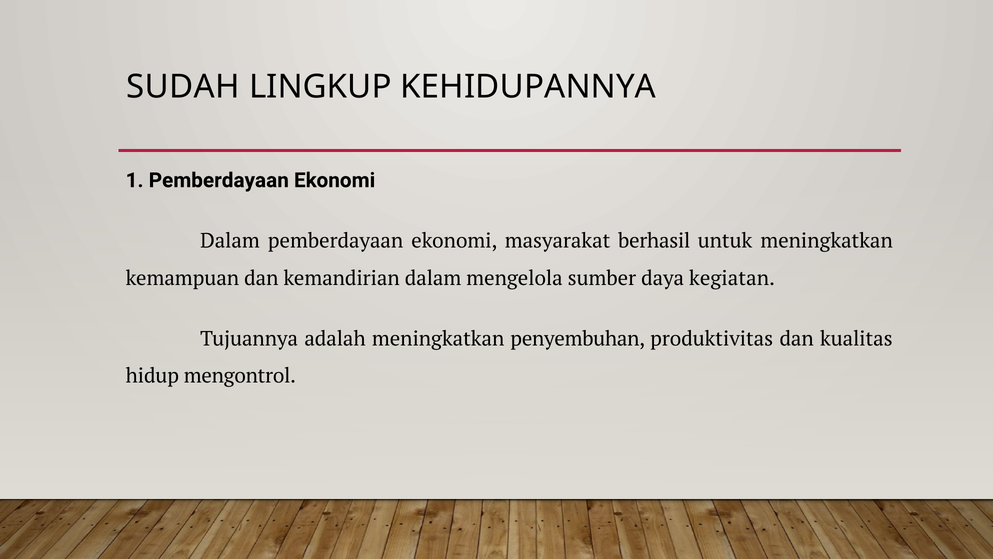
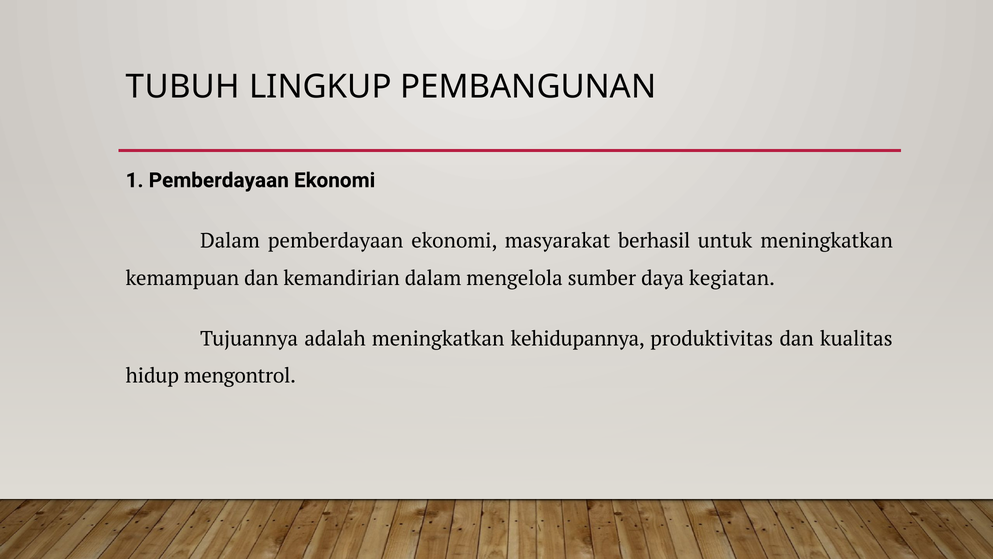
SUDAH: SUDAH -> TUBUH
KEHIDUPANNYA: KEHIDUPANNYA -> PEMBANGUNAN
penyembuhan: penyembuhan -> kehidupannya
